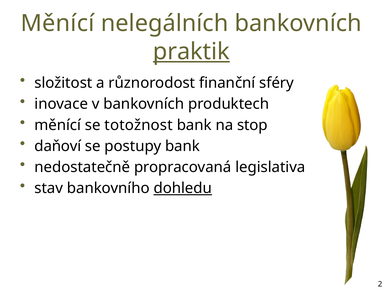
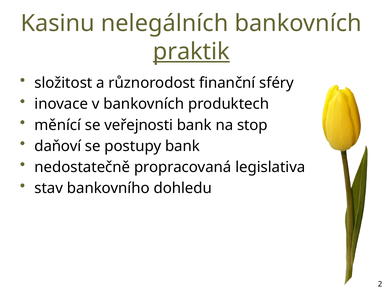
Měnící at (57, 23): Měnící -> Kasinu
totožnost: totožnost -> veřejnosti
dohledu underline: present -> none
